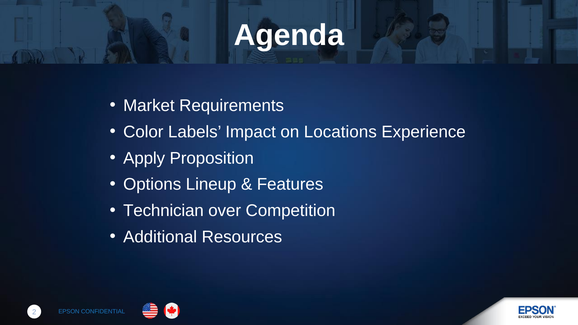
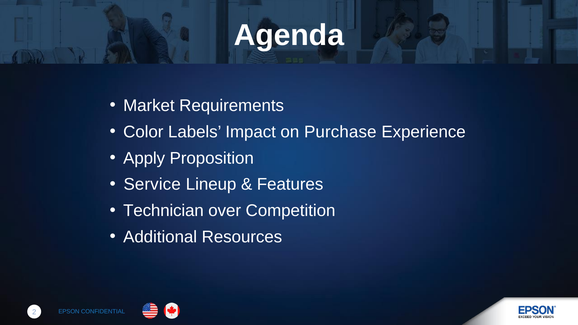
Locations: Locations -> Purchase
Options: Options -> Service
